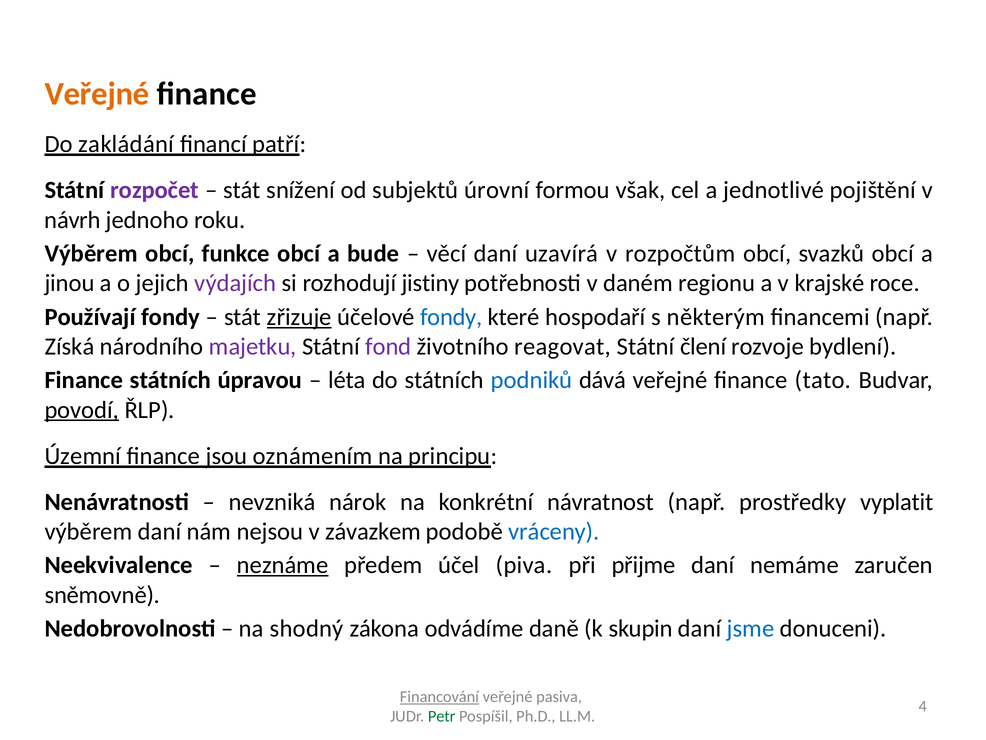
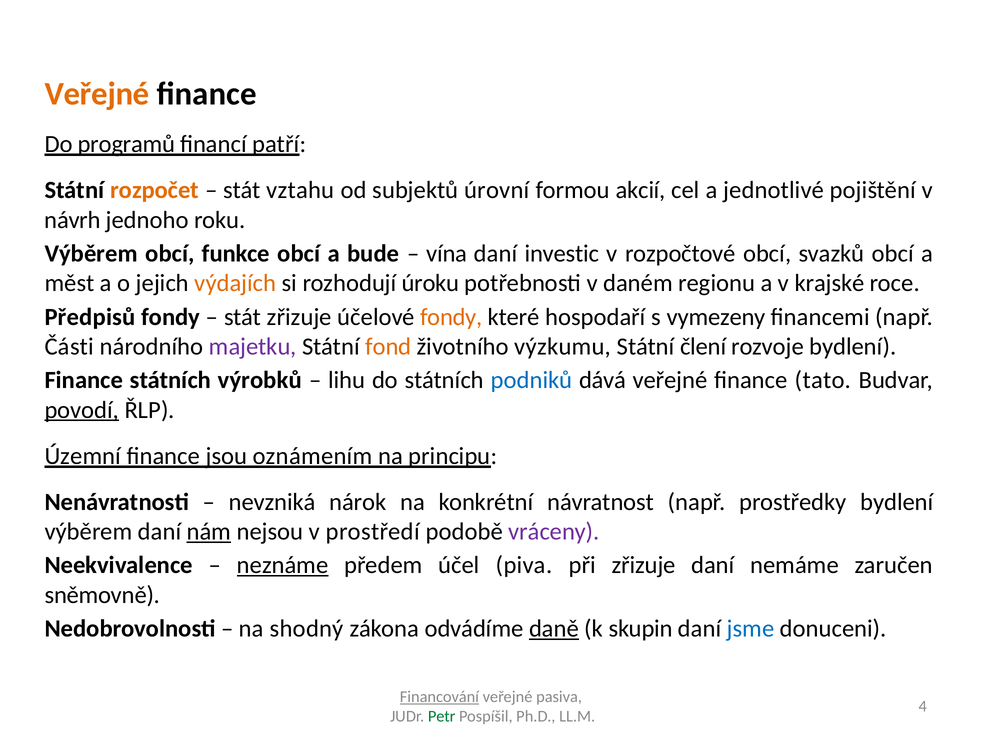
zakládání: zakládání -> programů
rozpočet colour: purple -> orange
snížení: snížení -> vztahu
však: však -> akcií
věcí: věcí -> vína
uzavírá: uzavírá -> investic
rozpočtům: rozpočtům -> rozpočtové
jinou: jinou -> měst
výdajích colour: purple -> orange
jistiny: jistiny -> úroku
Používají: Používají -> Předpisů
zřizuje at (299, 317) underline: present -> none
fondy at (451, 317) colour: blue -> orange
některým: některým -> vymezeny
Získá: Získá -> Části
fond colour: purple -> orange
reagovat: reagovat -> výzkumu
úpravou: úpravou -> výrobků
léta: léta -> lihu
prostředky vyplatit: vyplatit -> bydlení
nám underline: none -> present
závazkem: závazkem -> prostředí
vráceny colour: blue -> purple
při přijme: přijme -> zřizuje
daně underline: none -> present
